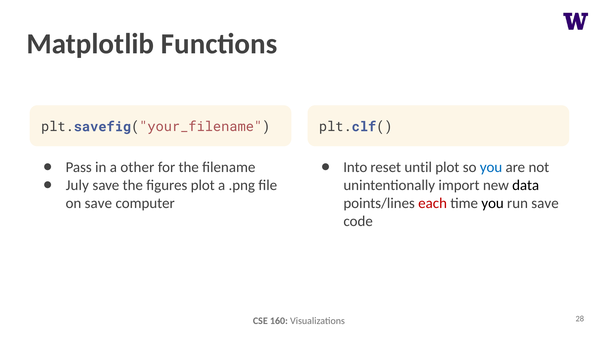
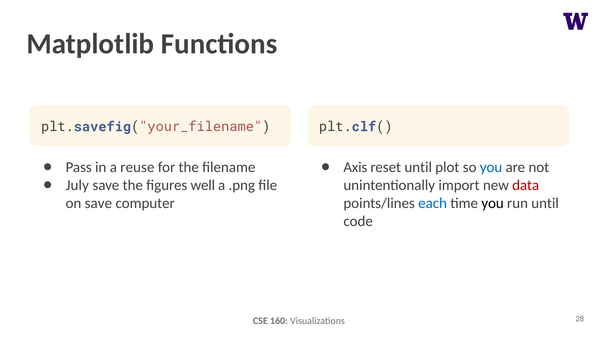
other: other -> reuse
Into: Into -> Axis
figures plot: plot -> well
data colour: black -> red
each colour: red -> blue
run save: save -> until
